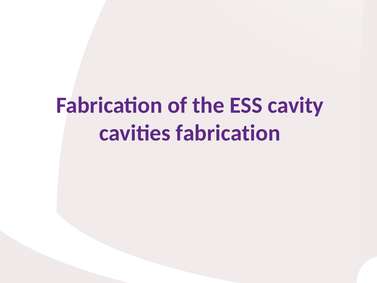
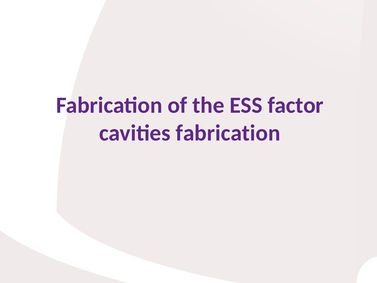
cavity: cavity -> factor
